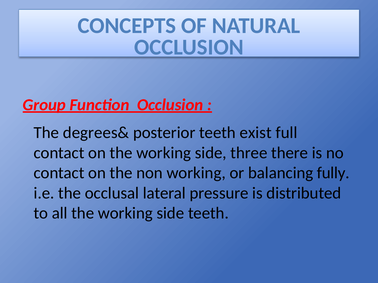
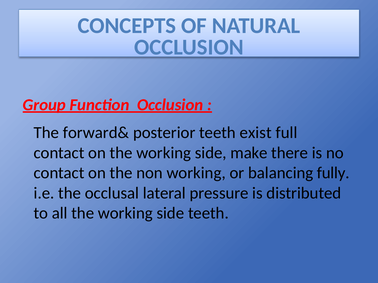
degrees&: degrees& -> forward&
three: three -> make
